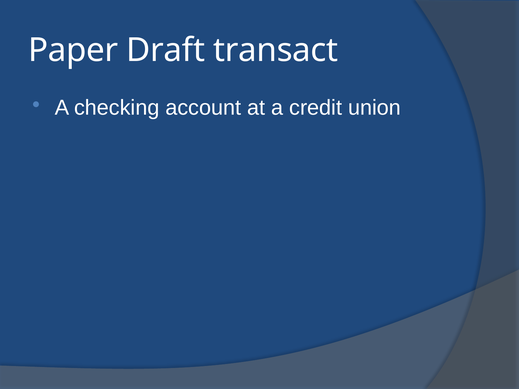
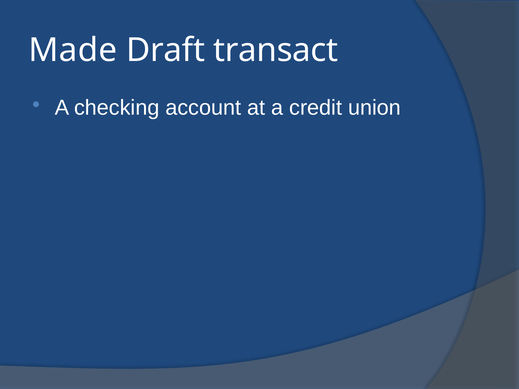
Paper: Paper -> Made
